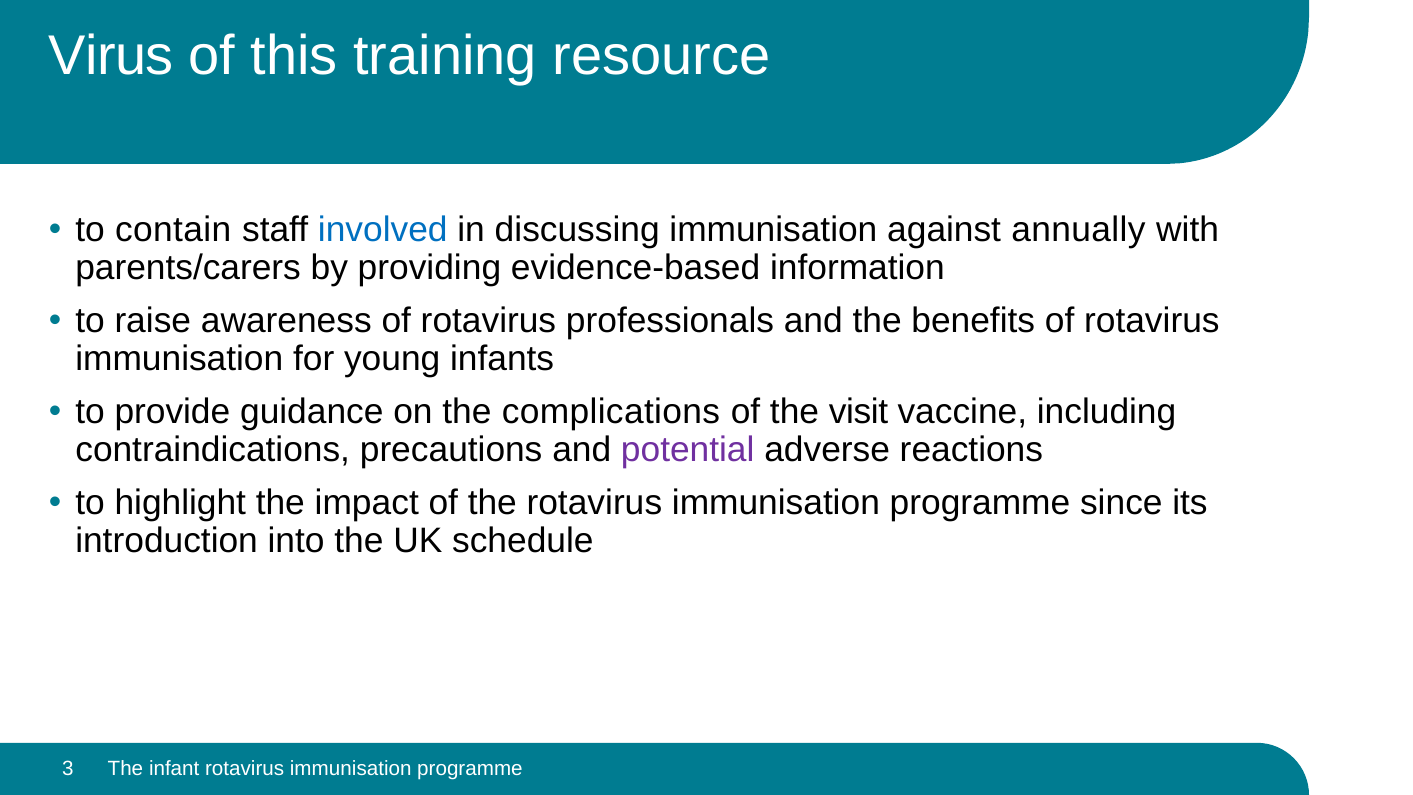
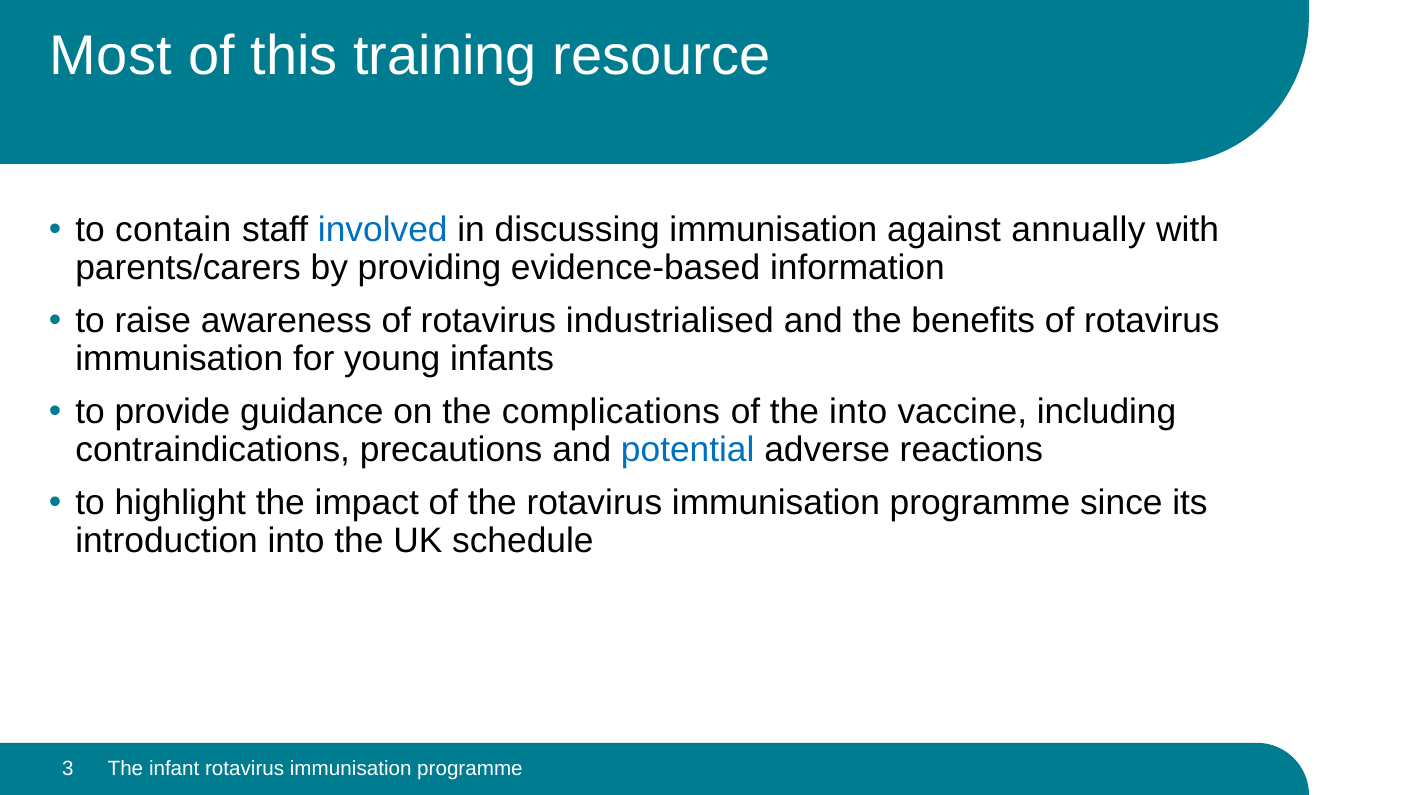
Virus: Virus -> Most
professionals: professionals -> industrialised
the visit: visit -> into
potential colour: purple -> blue
